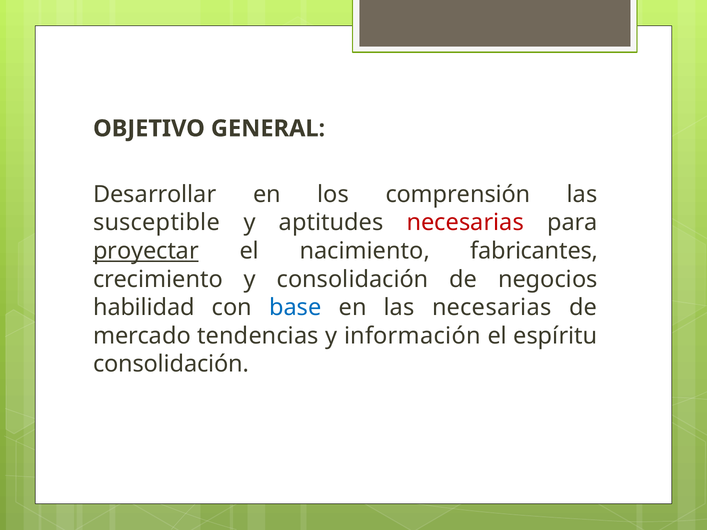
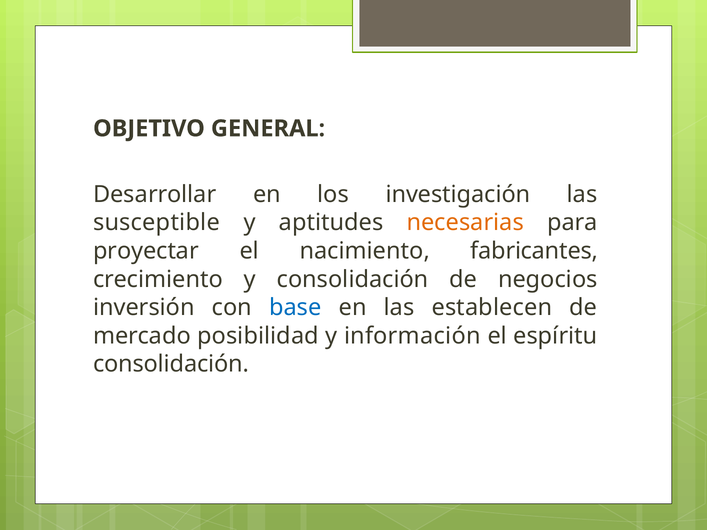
comprensión: comprensión -> investigación
necesarias at (465, 223) colour: red -> orange
proyectar underline: present -> none
habilidad: habilidad -> inversión
las necesarias: necesarias -> establecen
tendencias: tendencias -> posibilidad
